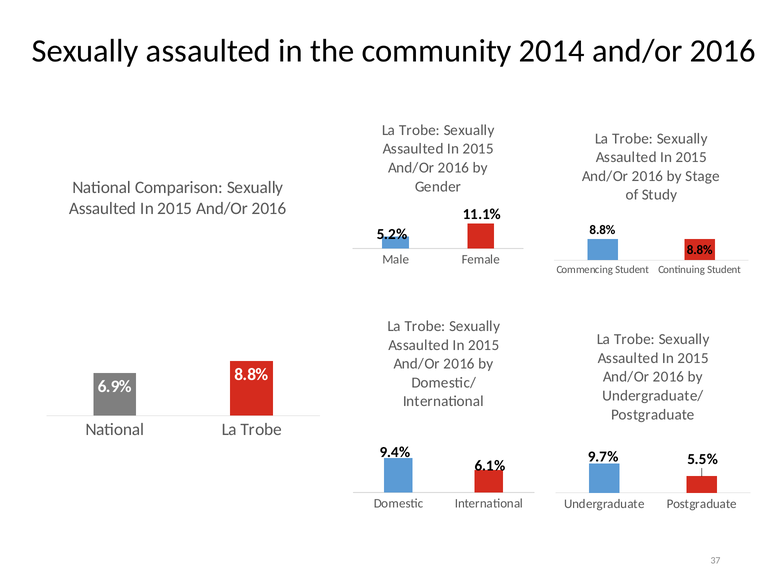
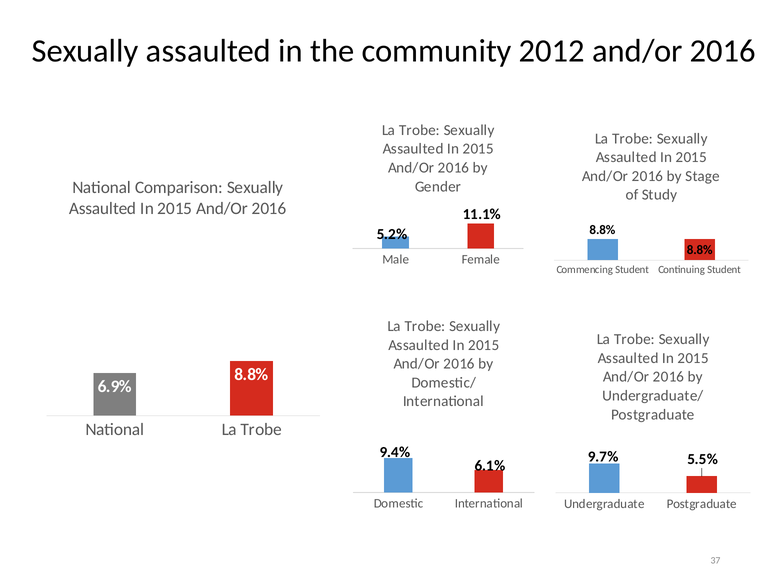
2014: 2014 -> 2012
